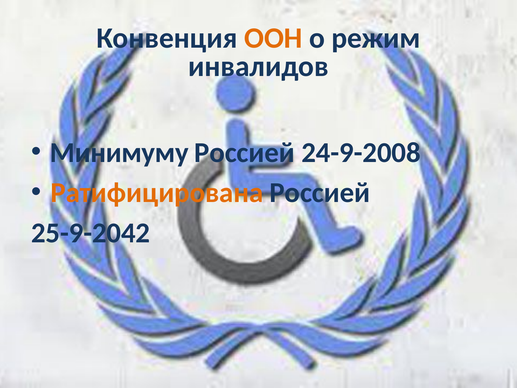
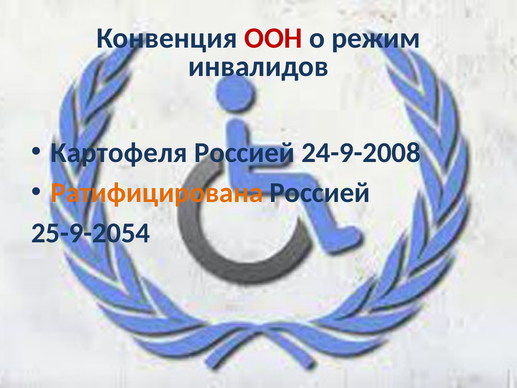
ООН colour: orange -> red
Минимуму: Минимуму -> Картофеля
25-9-2042: 25-9-2042 -> 25-9-2054
